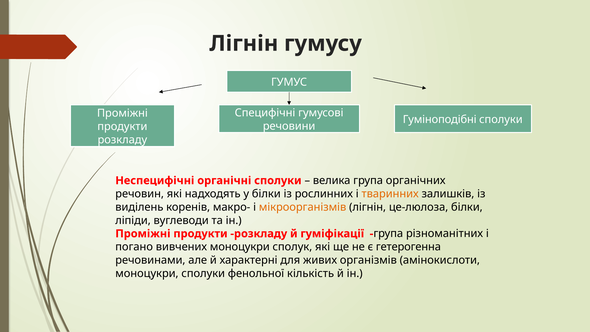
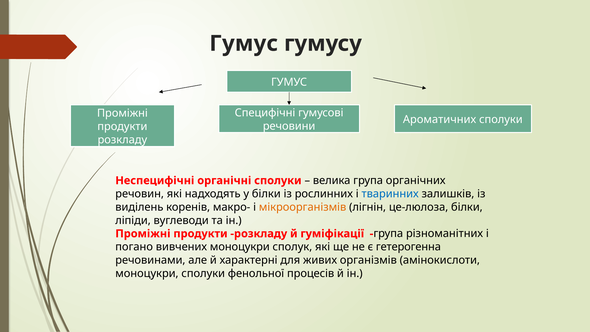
Лігнін at (244, 43): Лігнін -> Гумус
Гуміноподібні: Гуміноподібні -> Ароматичних
тваринних colour: orange -> blue
кількість: кількість -> процесів
